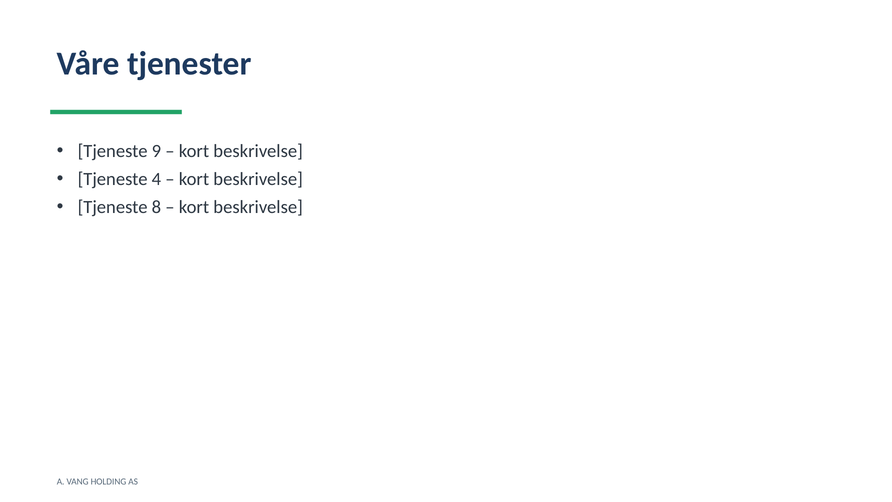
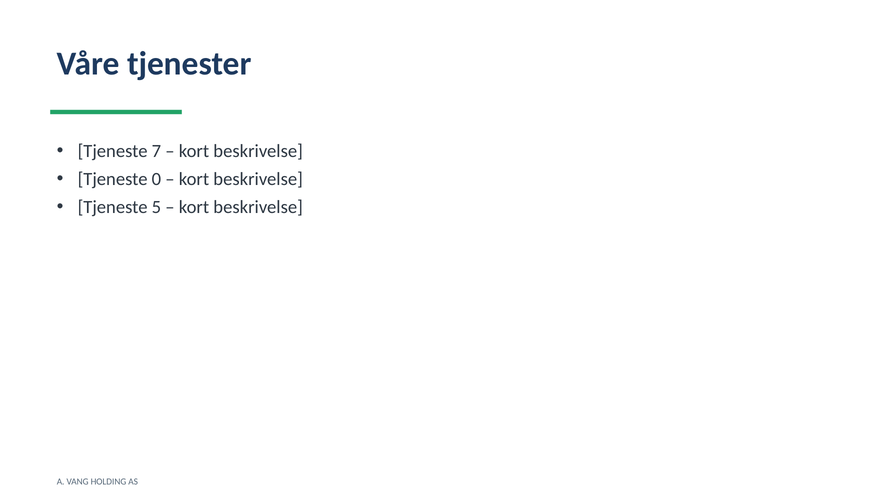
9: 9 -> 7
4: 4 -> 0
8: 8 -> 5
